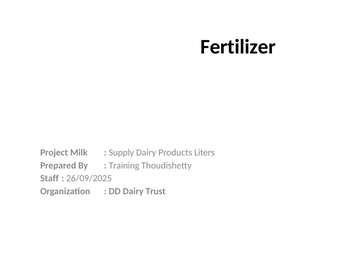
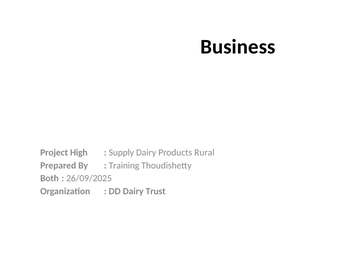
Fertilizer: Fertilizer -> Business
Milk: Milk -> High
Liters: Liters -> Rural
Staff: Staff -> Both
